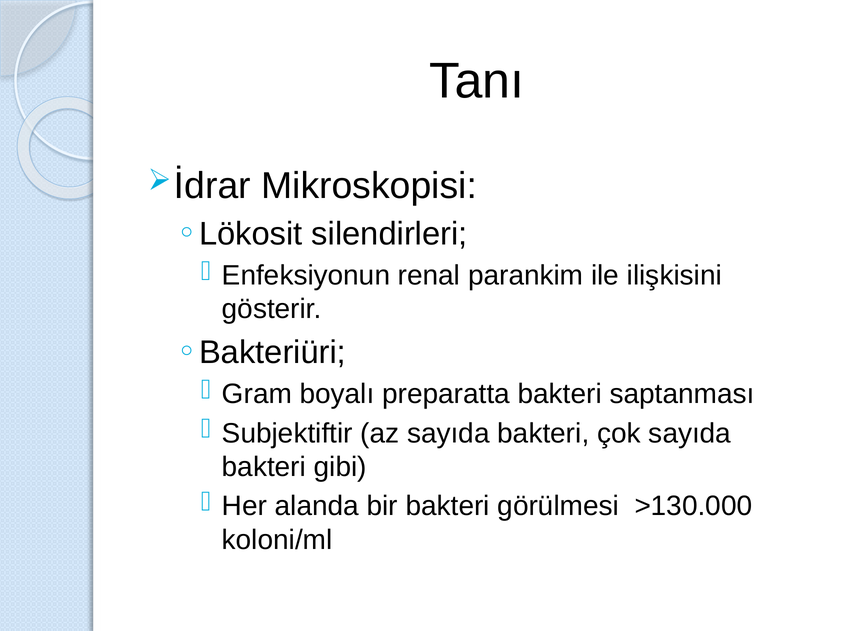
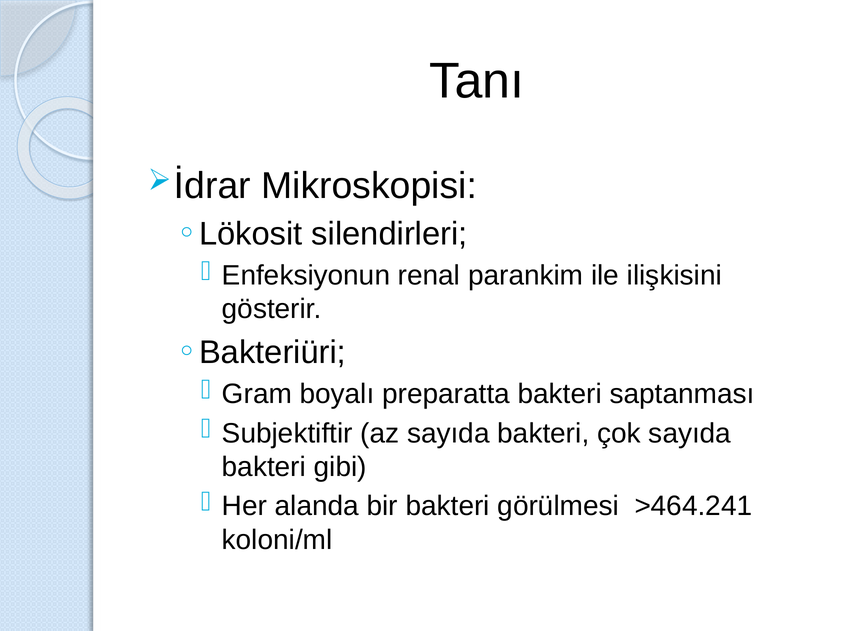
>130.000: >130.000 -> >464.241
